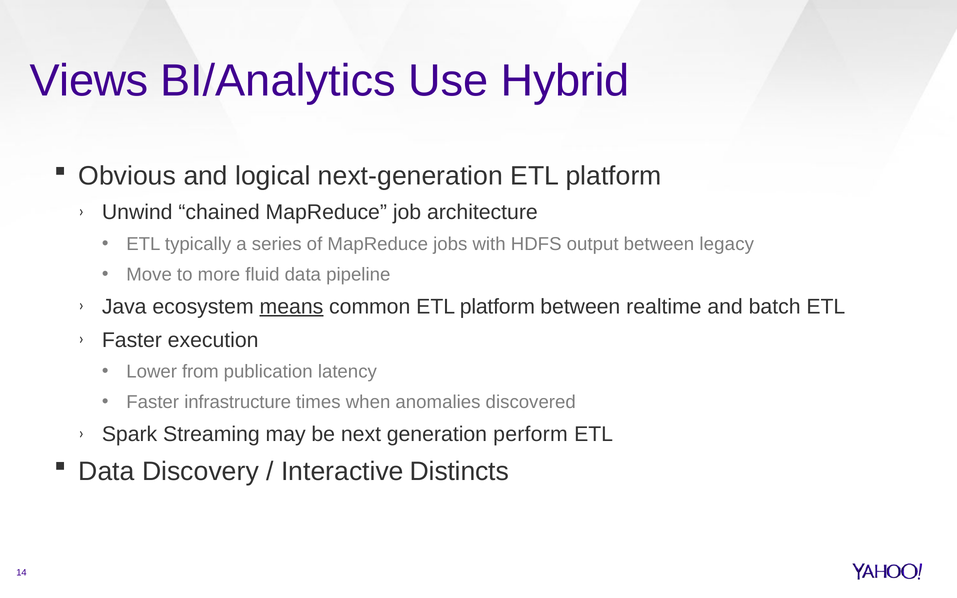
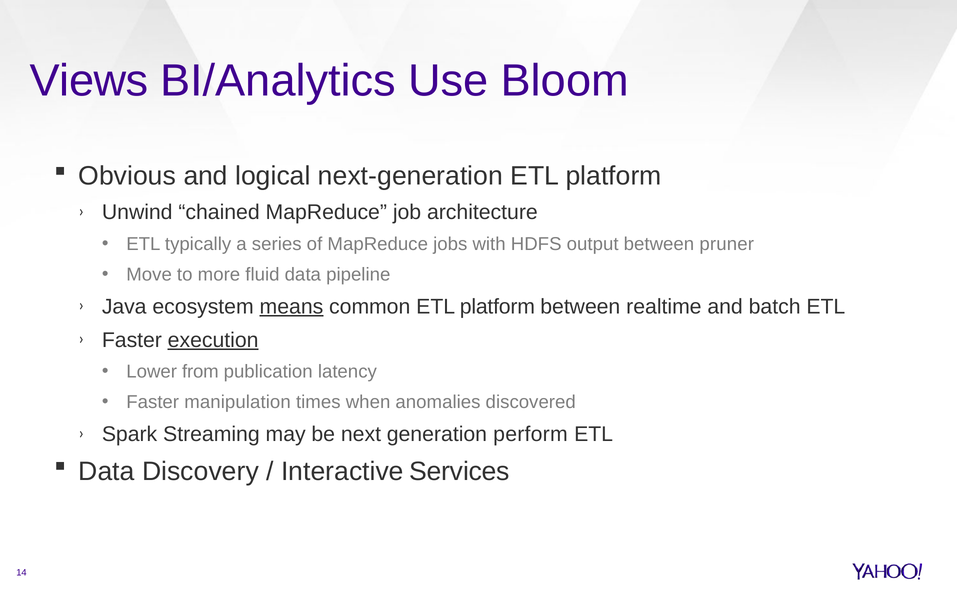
Hybrid: Hybrid -> Bloom
legacy: legacy -> pruner
execution underline: none -> present
infrastructure: infrastructure -> manipulation
Distincts: Distincts -> Services
